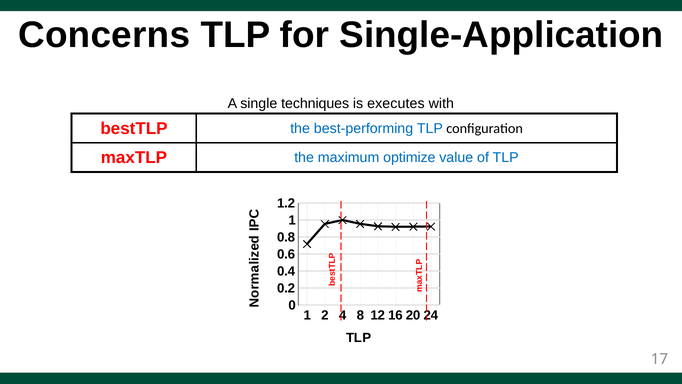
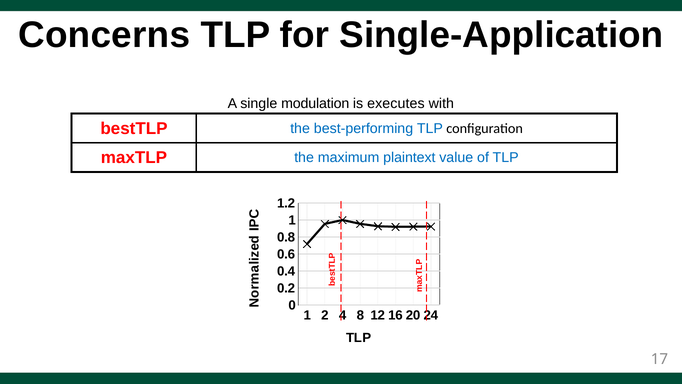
techniques: techniques -> modulation
optimize: optimize -> plaintext
